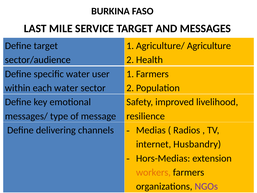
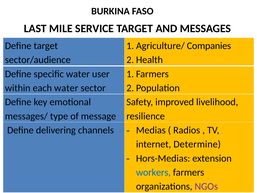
Agriculture: Agriculture -> Companies
Husbandry: Husbandry -> Determine
workers colour: orange -> blue
